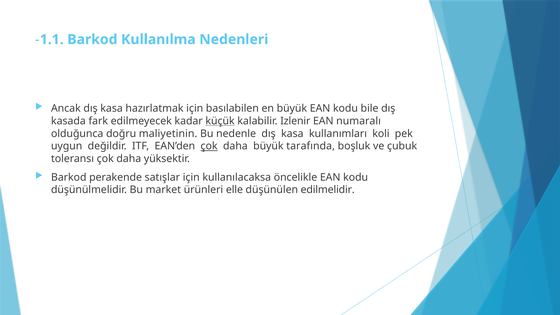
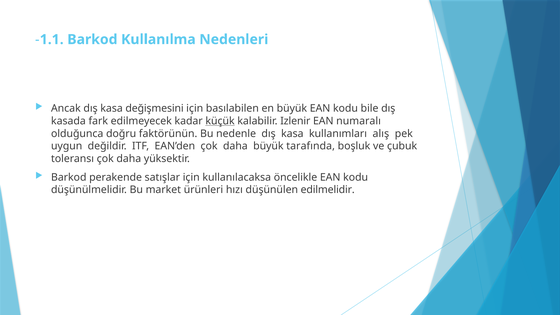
hazırlatmak: hazırlatmak -> değişmesini
maliyetinin: maliyetinin -> faktörünün
koli: koli -> alış
çok at (209, 146) underline: present -> none
elle: elle -> hızı
